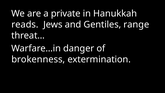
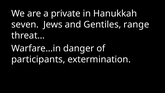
reads: reads -> seven
brokenness: brokenness -> participants
